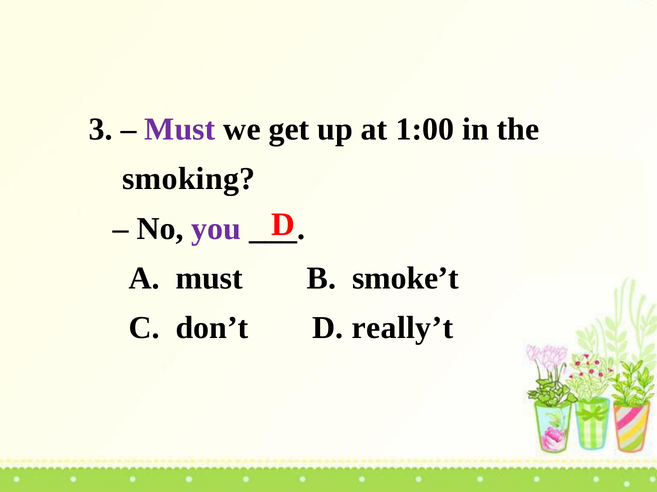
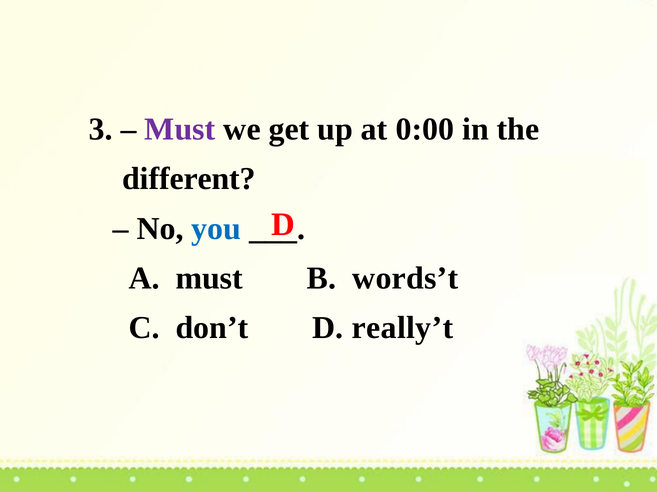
1:00: 1:00 -> 0:00
smoking: smoking -> different
you colour: purple -> blue
smoke’t: smoke’t -> words’t
